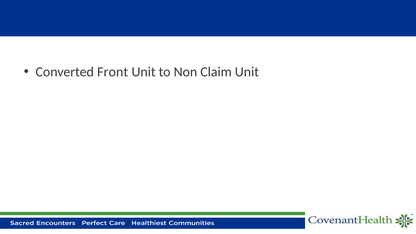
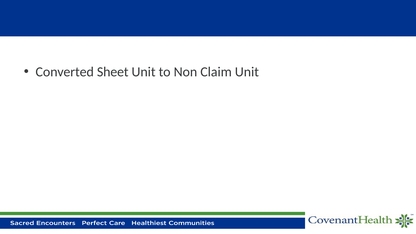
Front: Front -> Sheet
